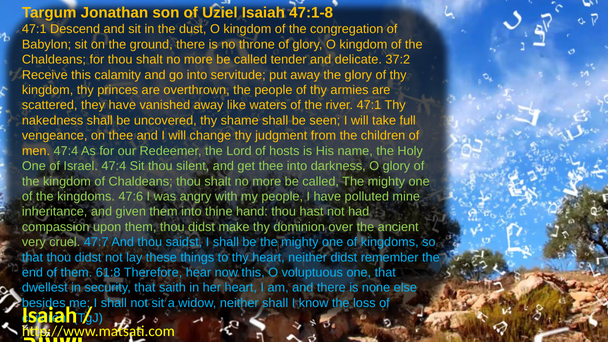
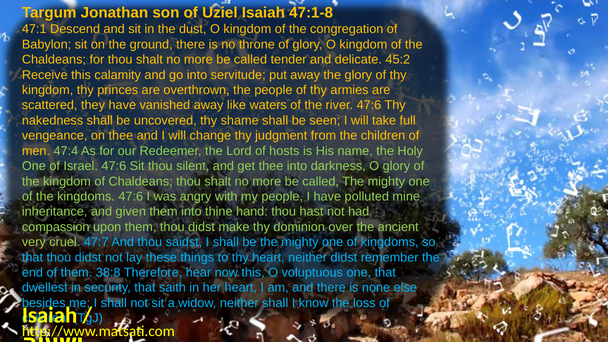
37:2: 37:2 -> 45:2
river 47:1: 47:1 -> 47:6
Israel 47:4: 47:4 -> 47:6
61:8: 61:8 -> 38:8
